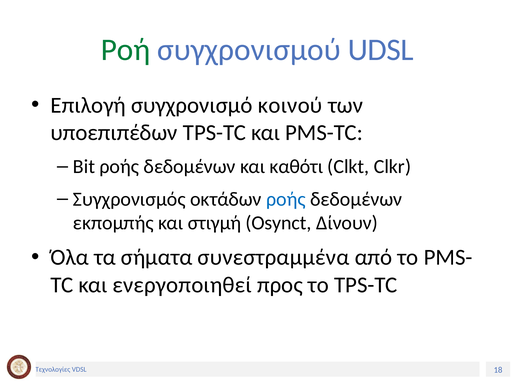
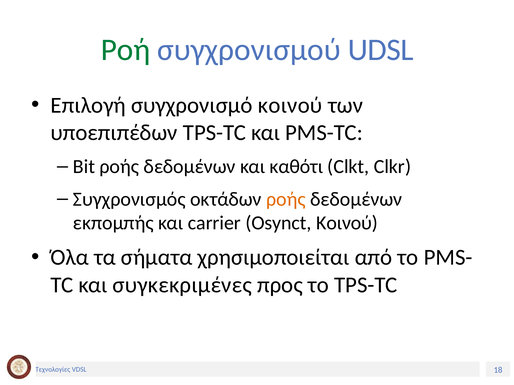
ροής at (286, 199) colour: blue -> orange
στιγμή: στιγμή -> carrier
Osynct Δίνουν: Δίνουν -> Κοινού
συνεστραμμένα: συνεστραμμένα -> χρησιμοποιείται
ενεργοποιηθεί: ενεργοποιηθεί -> συγκεκριμένες
